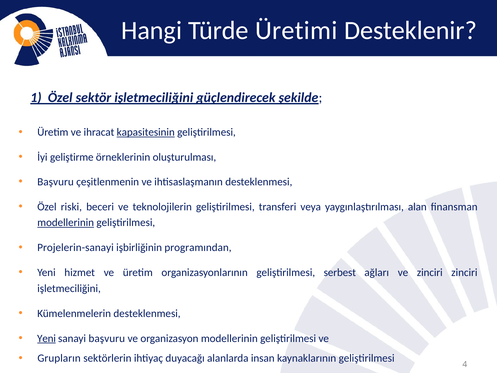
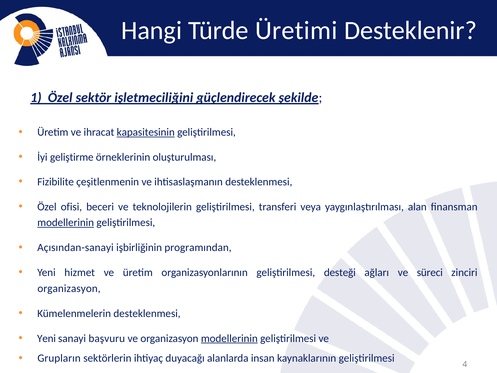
Başvuru at (56, 182): Başvuru -> Fizibilite
riski: riski -> ofisi
Projelerin-sanayi: Projelerin-sanayi -> Açısından-sanayi
serbest: serbest -> desteği
ve zinciri: zinciri -> süreci
işletmeciliğini at (69, 288): işletmeciliğini -> organizasyon
Yeni at (47, 338) underline: present -> none
modellerinin at (229, 338) underline: none -> present
